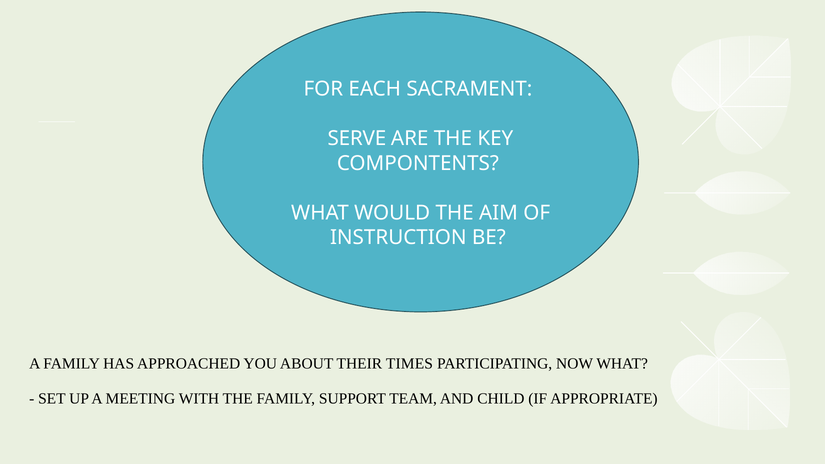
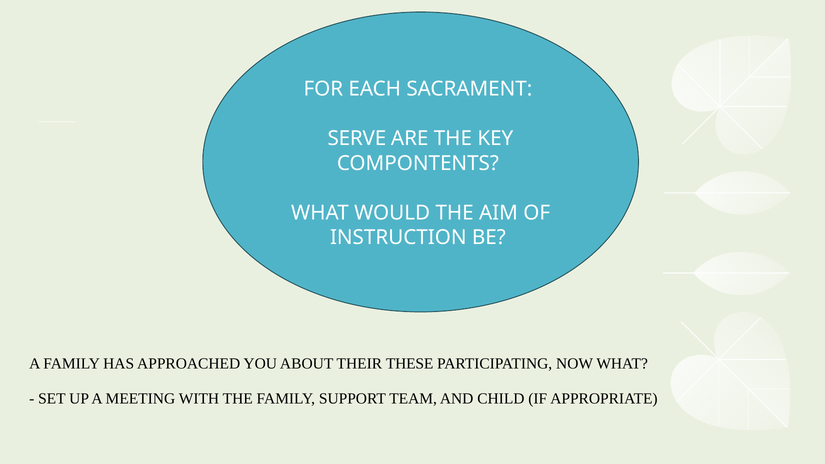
TIMES: TIMES -> THESE
